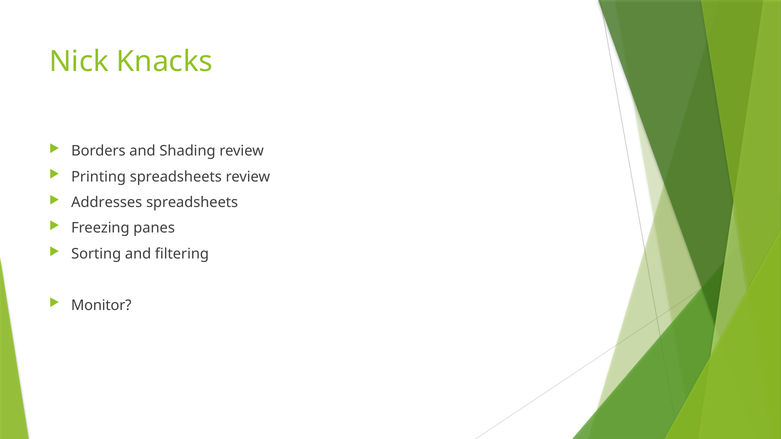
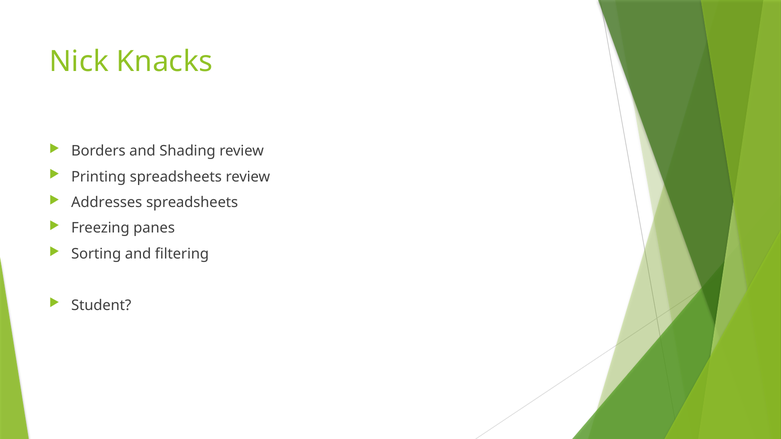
Monitor: Monitor -> Student
